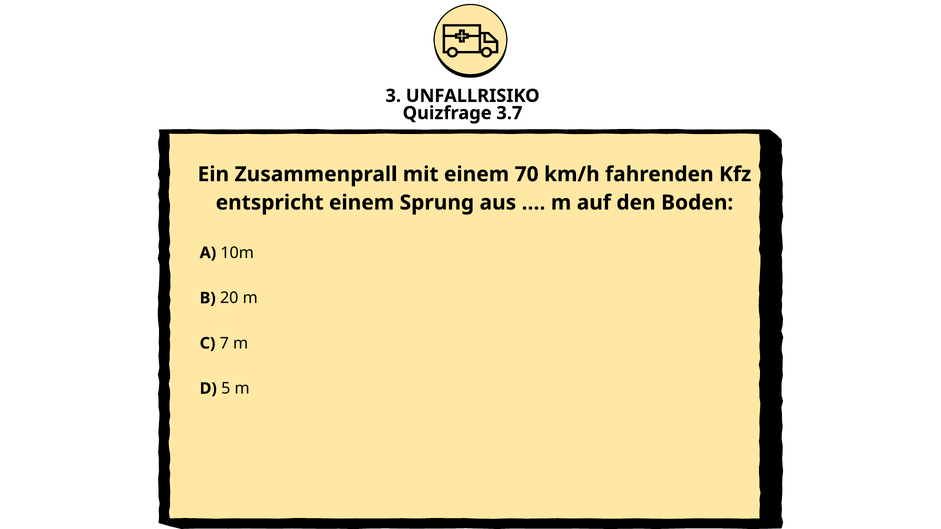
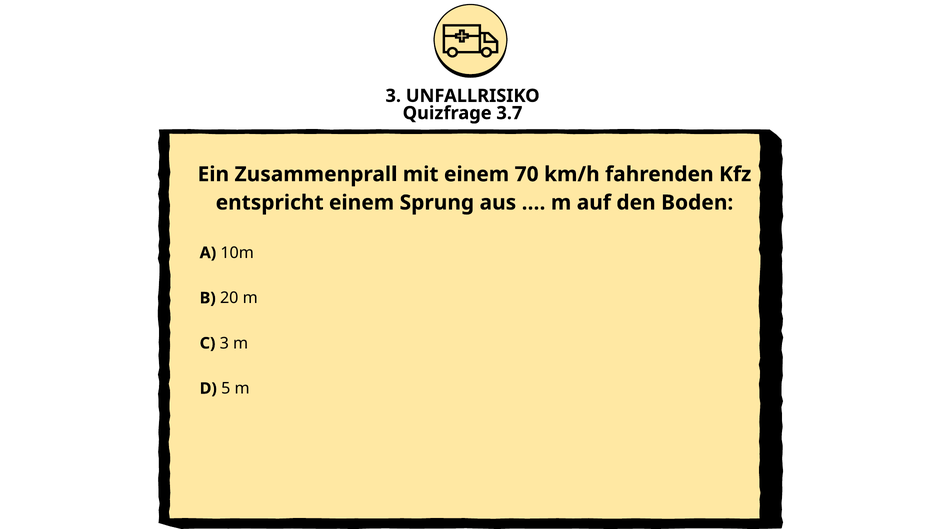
C 7: 7 -> 3
